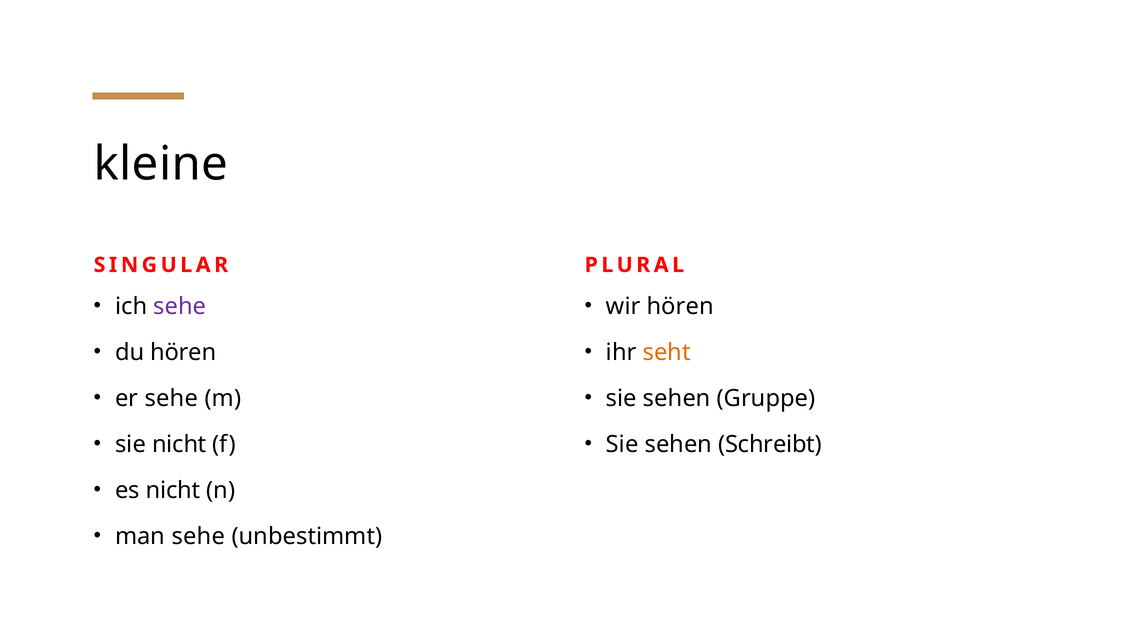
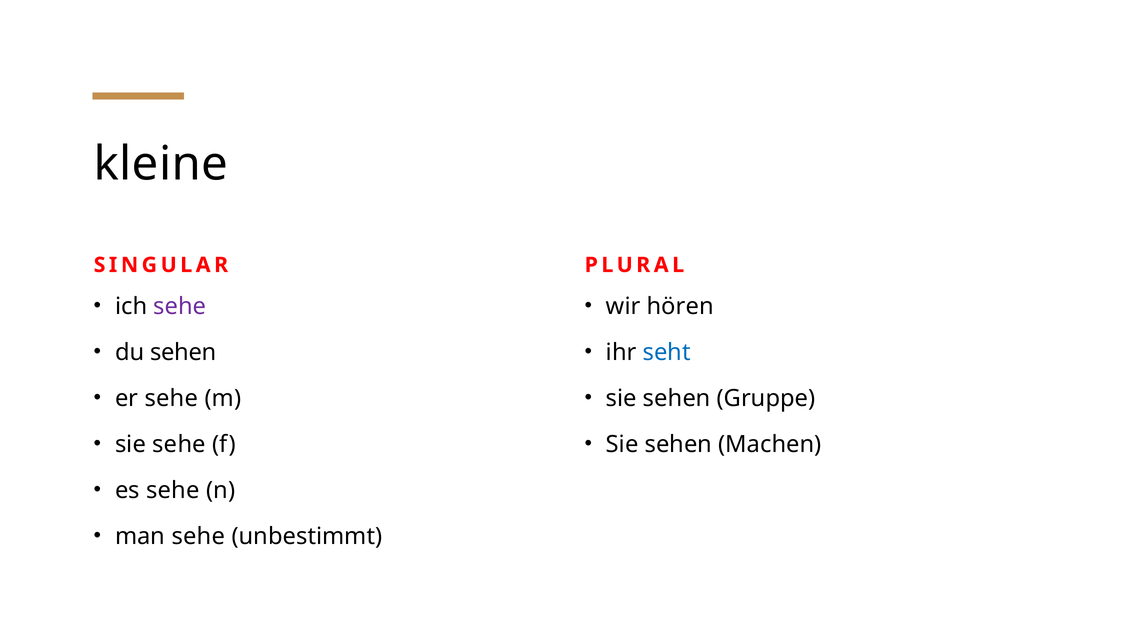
du hören: hören -> sehen
seht colour: orange -> blue
sie nicht: nicht -> sehe
Schreibt: Schreibt -> Machen
es nicht: nicht -> sehe
